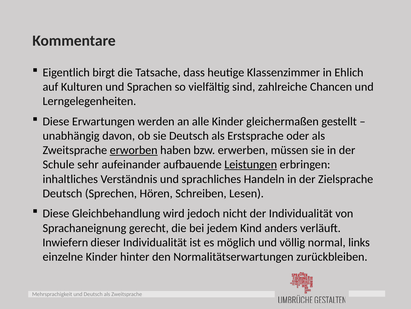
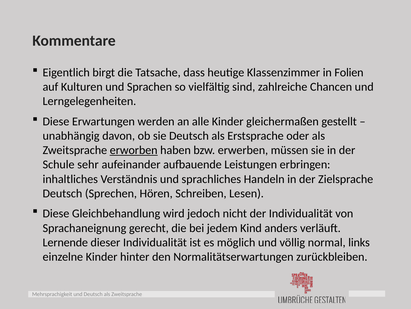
Ehlich: Ehlich -> Folien
Leistungen underline: present -> none
Inwiefern: Inwiefern -> Lernende
